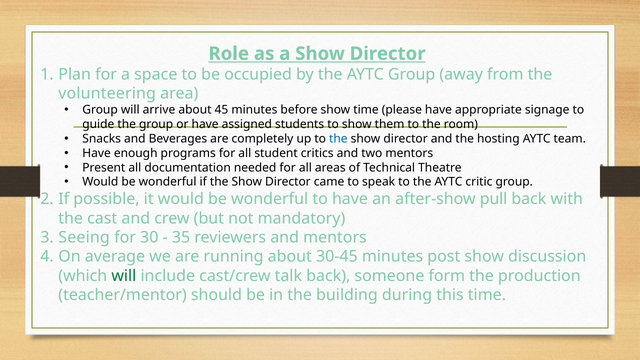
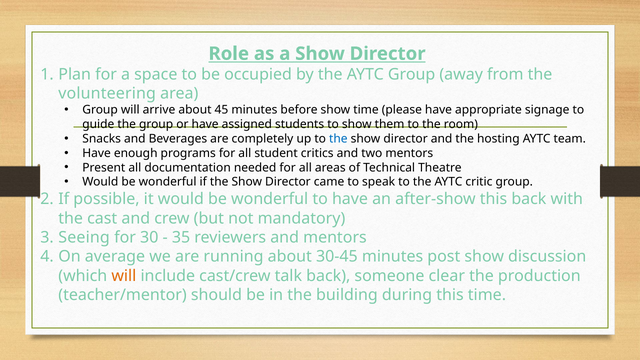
after-show pull: pull -> this
will at (124, 276) colour: green -> orange
form: form -> clear
